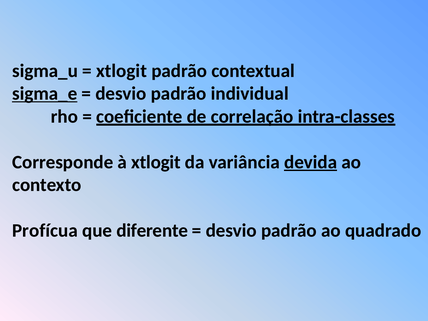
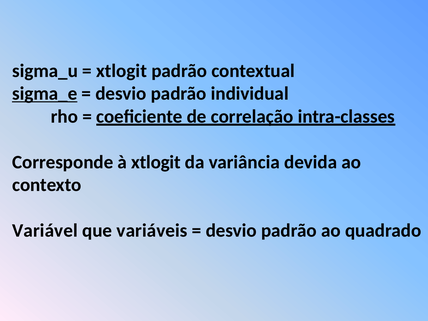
devida underline: present -> none
Profícua: Profícua -> Variável
diferente: diferente -> variáveis
